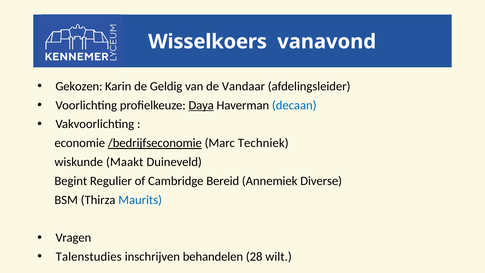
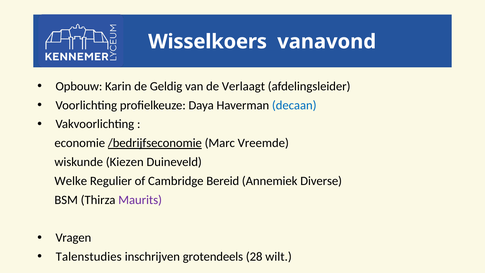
Gekozen: Gekozen -> Opbouw
Vandaar: Vandaar -> Verlaagt
Daya underline: present -> none
Techniek: Techniek -> Vreemde
Maakt: Maakt -> Kiezen
Begint: Begint -> Welke
Maurits colour: blue -> purple
behandelen: behandelen -> grotendeels
